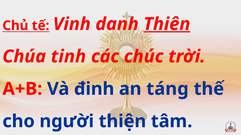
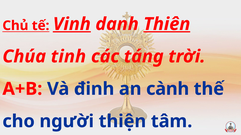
Vinh underline: none -> present
chúc: chúc -> táng
táng: táng -> cành
